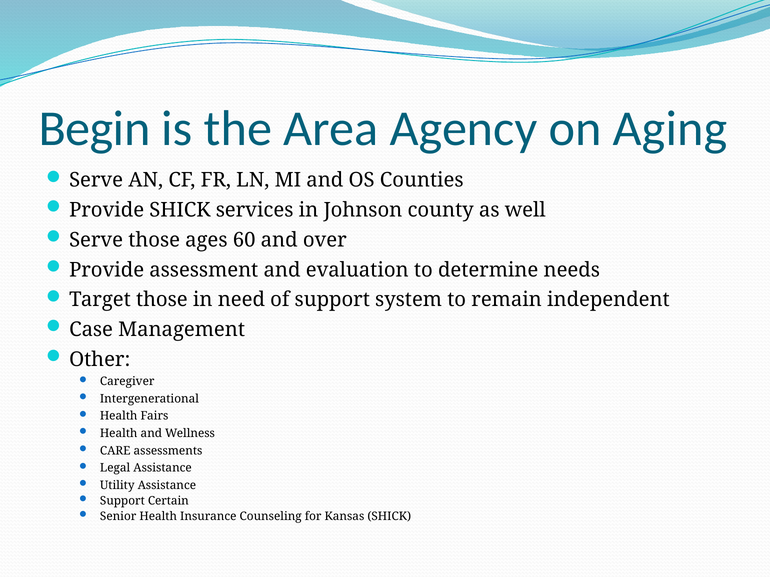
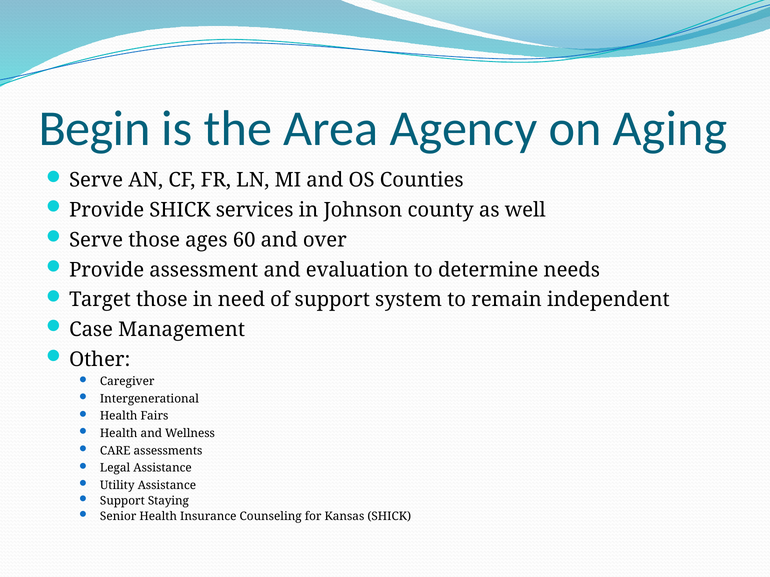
Certain: Certain -> Staying
